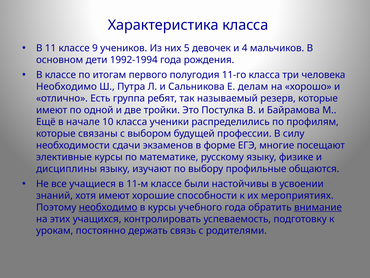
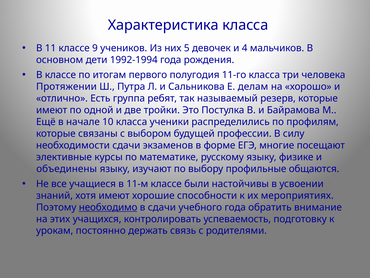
Необходимо at (66, 87): Необходимо -> Протяжении
дисциплины: дисциплины -> объединены
в курсы: курсы -> сдачи
внимание underline: present -> none
